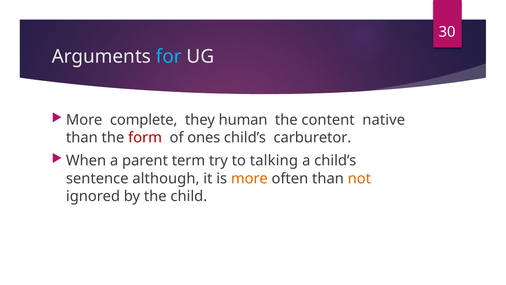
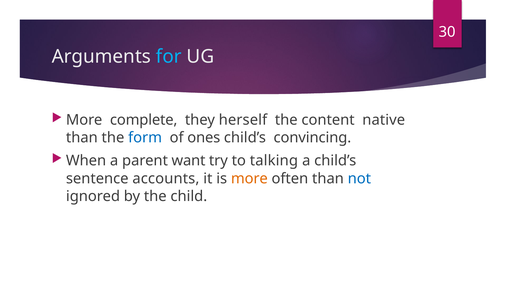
human: human -> herself
form colour: red -> blue
carburetor: carburetor -> convincing
term: term -> want
although: although -> accounts
not colour: orange -> blue
